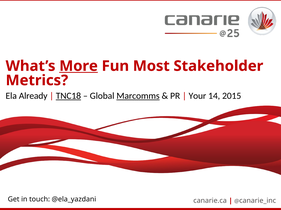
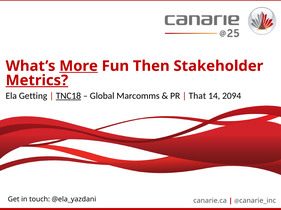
Most: Most -> Then
Metrics underline: none -> present
Already: Already -> Getting
Marcomms underline: present -> none
Your: Your -> That
2015: 2015 -> 2094
